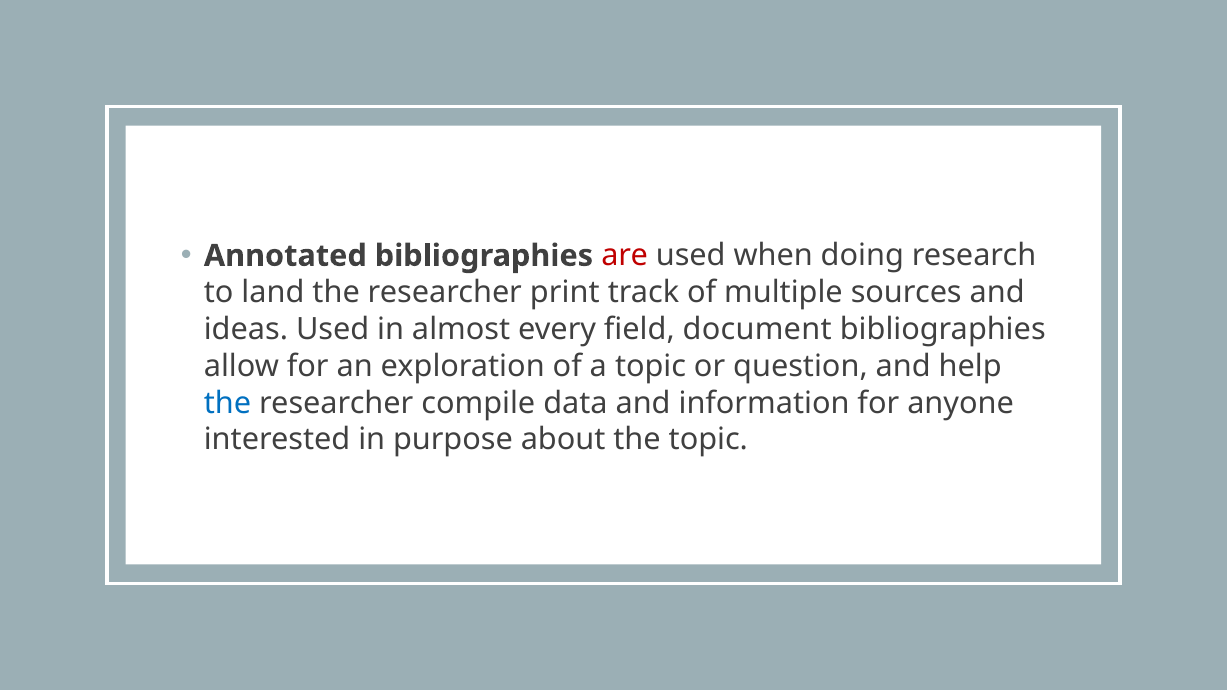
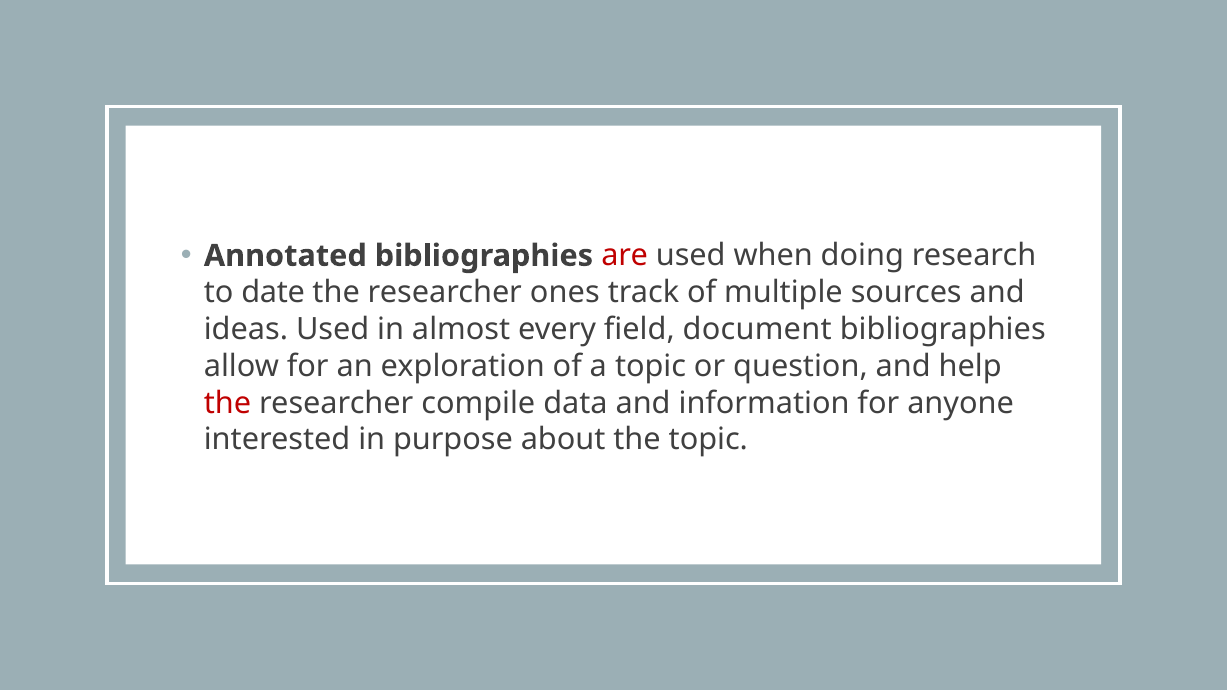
land: land -> date
print: print -> ones
the at (228, 403) colour: blue -> red
